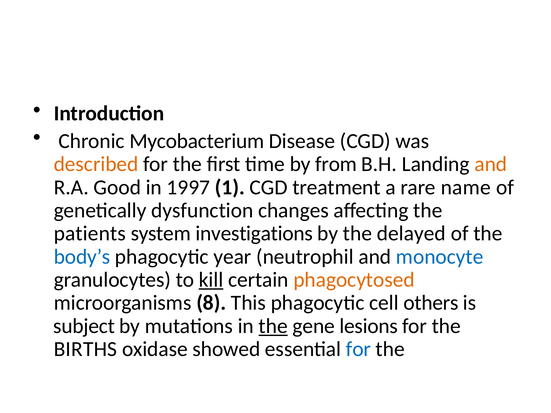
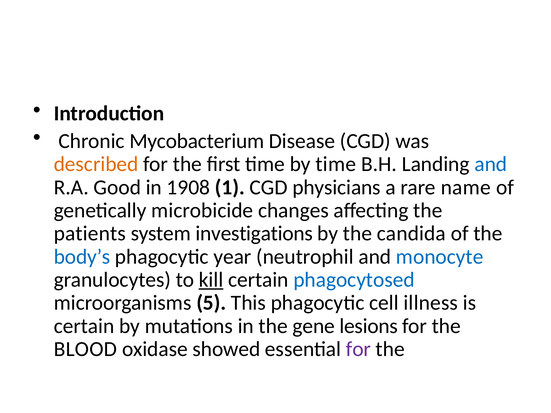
by from: from -> time
and at (491, 164) colour: orange -> blue
1997: 1997 -> 1908
treatment: treatment -> physicians
dysfunction: dysfunction -> microbicide
delayed: delayed -> candida
phagocytosed colour: orange -> blue
8: 8 -> 5
others: others -> illness
subject at (84, 326): subject -> certain
the at (273, 326) underline: present -> none
BIRTHS: BIRTHS -> BLOOD
for at (358, 349) colour: blue -> purple
